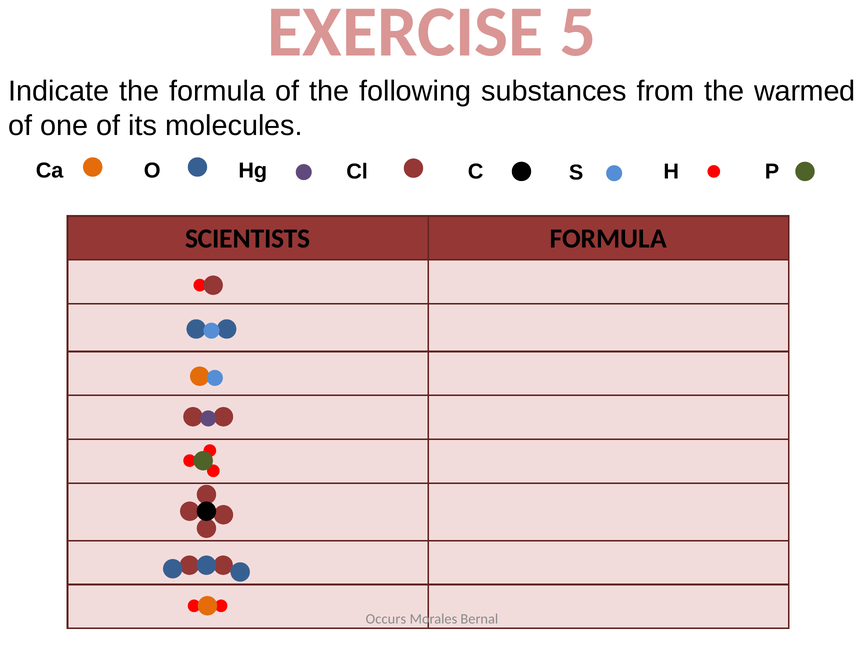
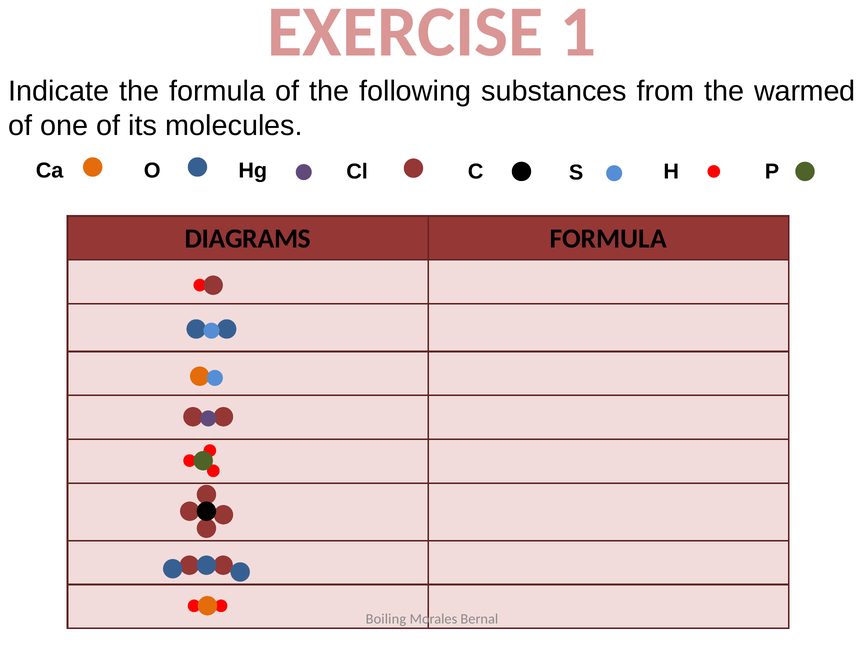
5: 5 -> 1
SCIENTISTS: SCIENTISTS -> DIAGRAMS
Occurs: Occurs -> Boiling
